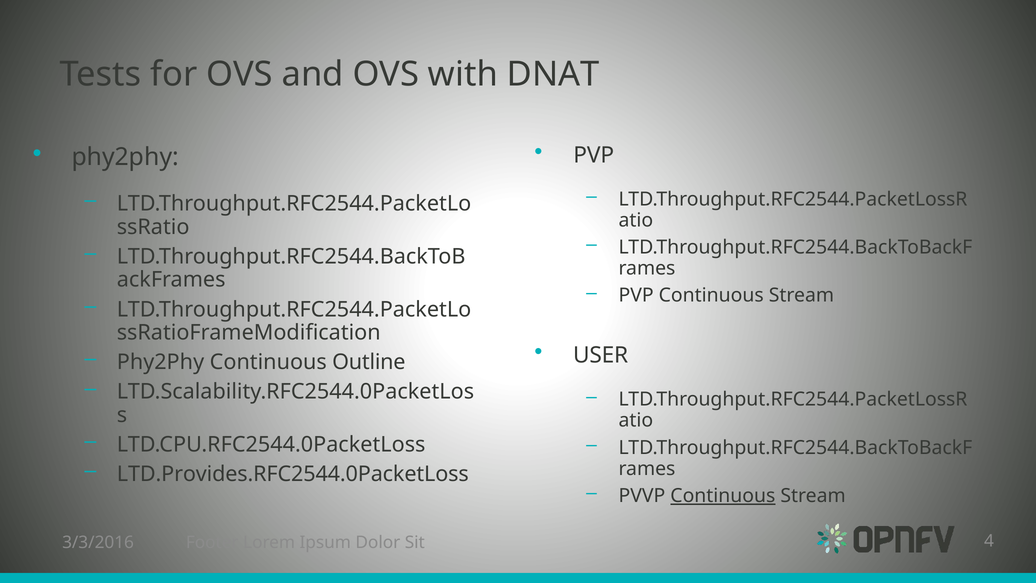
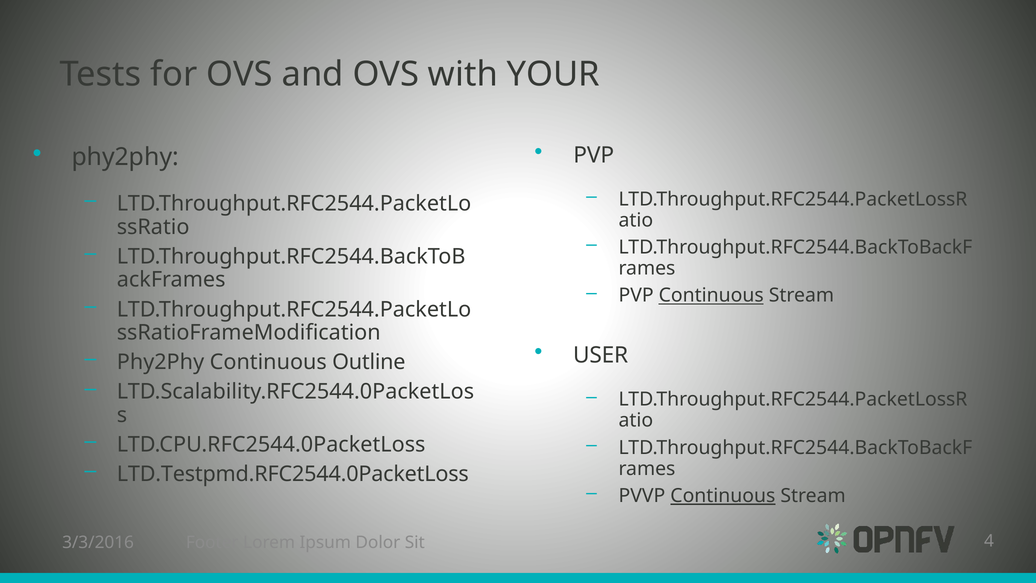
DNAT: DNAT -> YOUR
Continuous at (711, 295) underline: none -> present
LTD.Provides.RFC2544.0PacketLoss: LTD.Provides.RFC2544.0PacketLoss -> LTD.Testpmd.RFC2544.0PacketLoss
